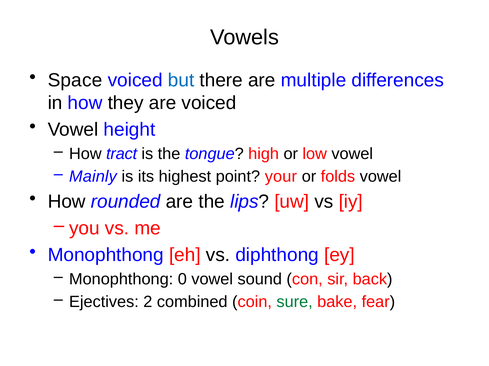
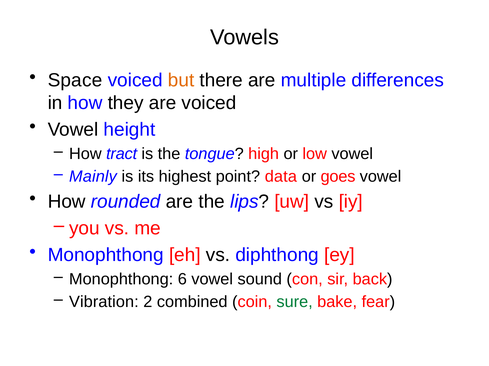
but colour: blue -> orange
your: your -> data
folds: folds -> goes
0: 0 -> 6
Ejectives: Ejectives -> Vibration
